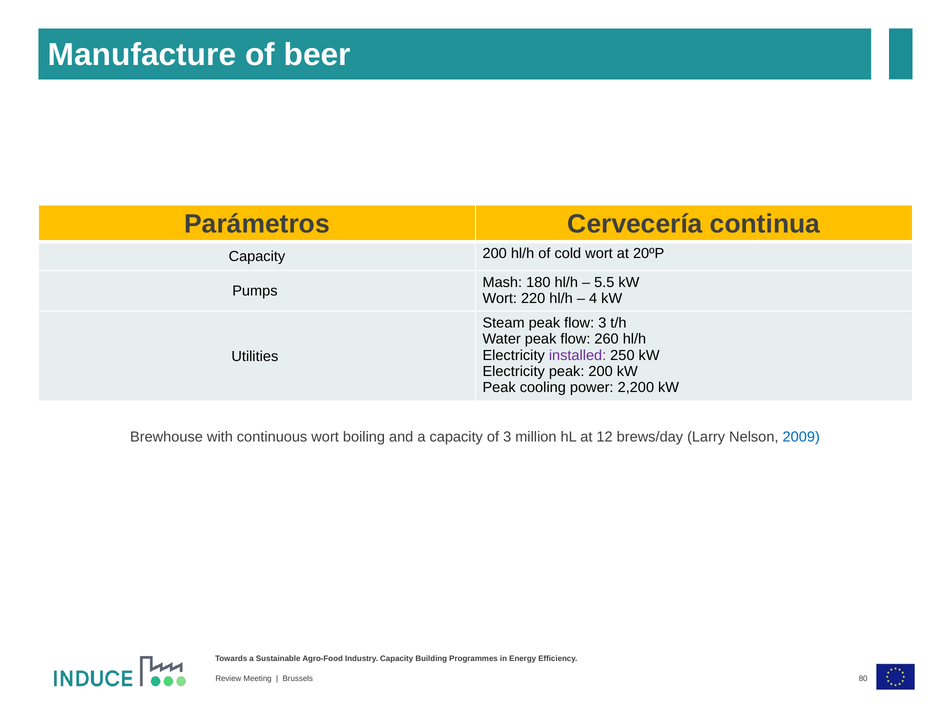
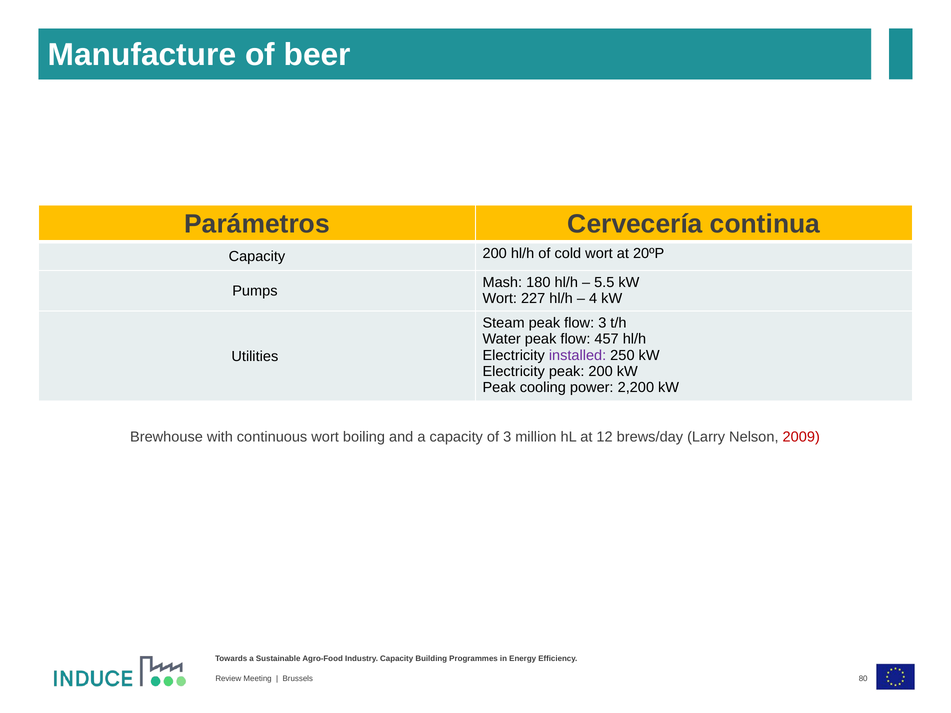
220: 220 -> 227
260: 260 -> 457
2009 colour: blue -> red
